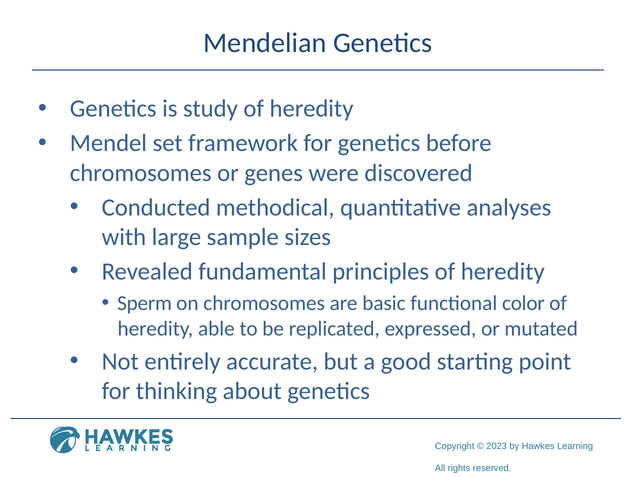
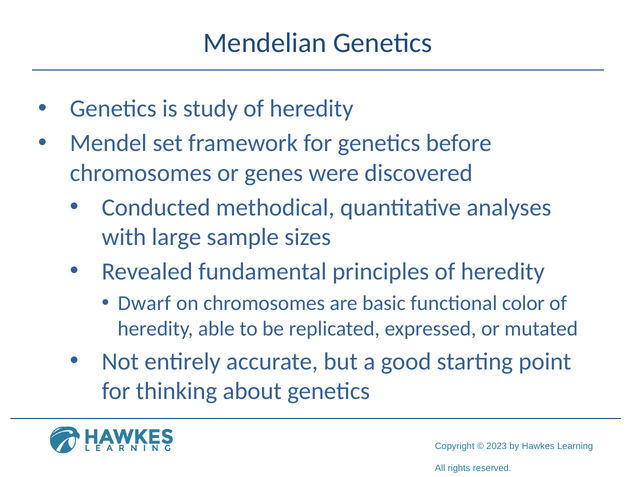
Sperm: Sperm -> Dwarf
